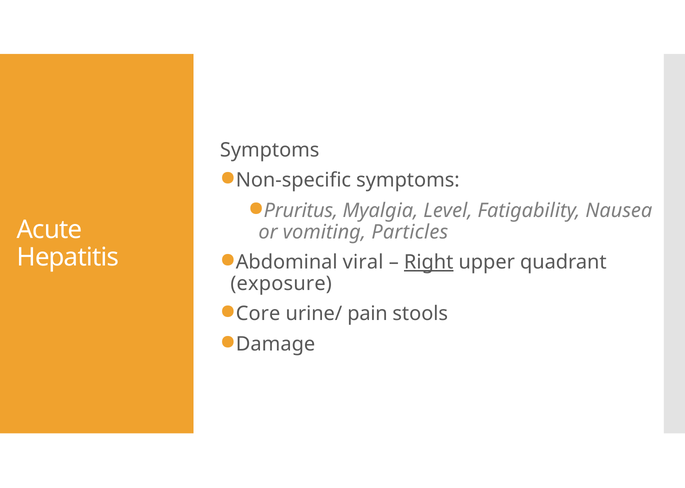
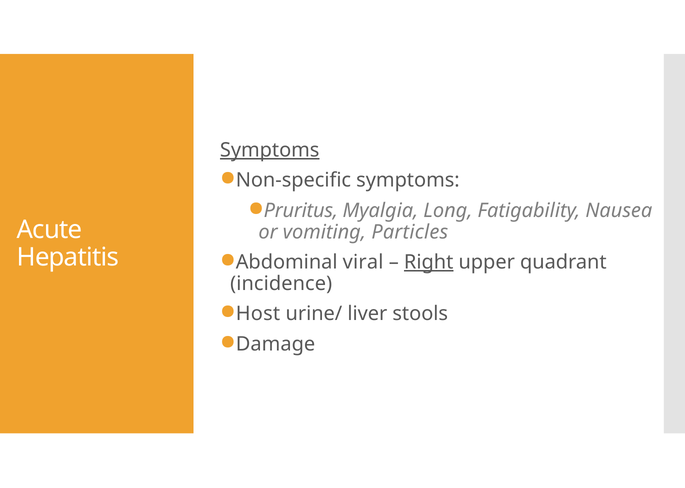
Symptoms at (270, 150) underline: none -> present
Level: Level -> Long
exposure: exposure -> incidence
Core: Core -> Host
pain: pain -> liver
